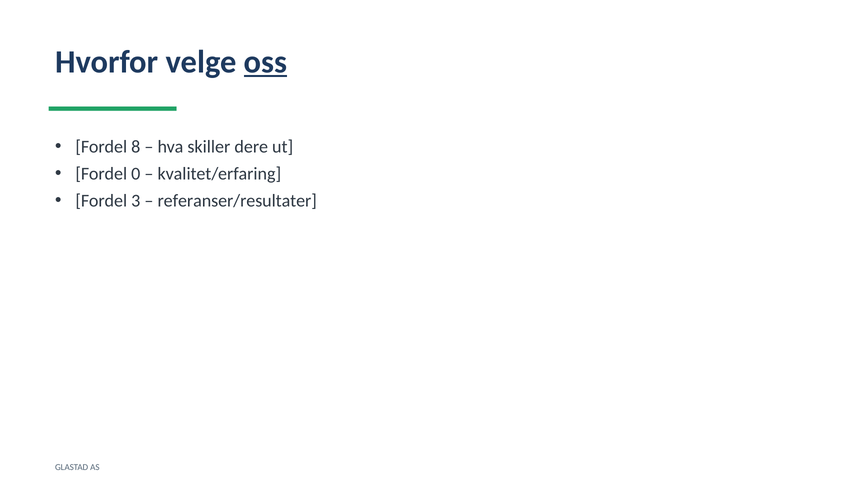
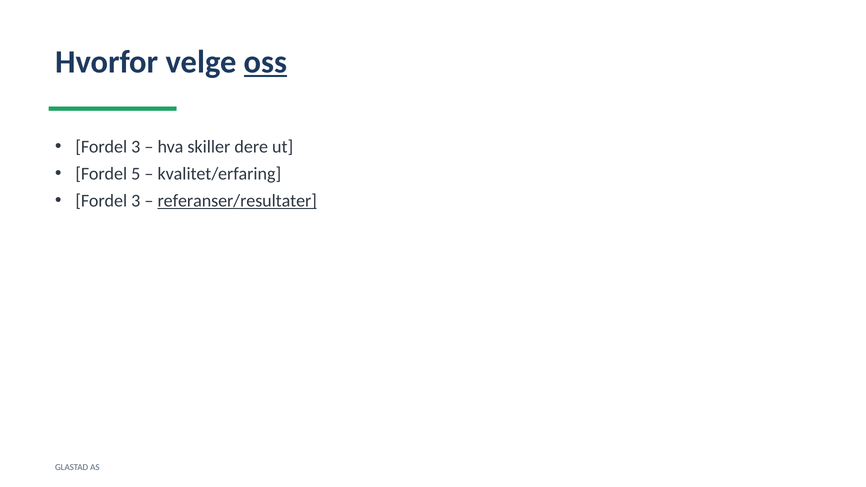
8 at (136, 147): 8 -> 3
0: 0 -> 5
referanser/resultater underline: none -> present
